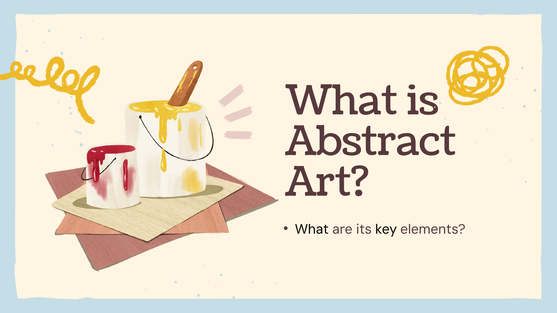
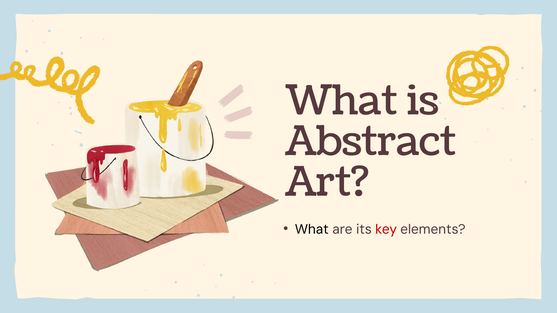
key colour: black -> red
